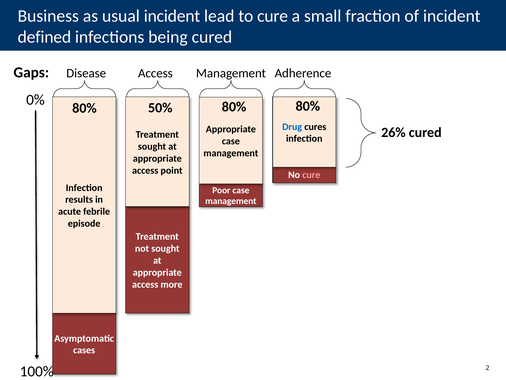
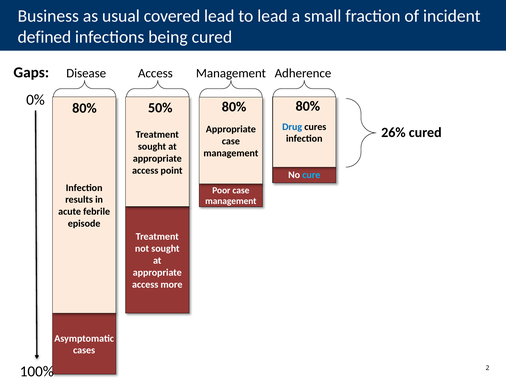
usual incident: incident -> covered
to cure: cure -> lead
cure at (311, 175) colour: pink -> light blue
